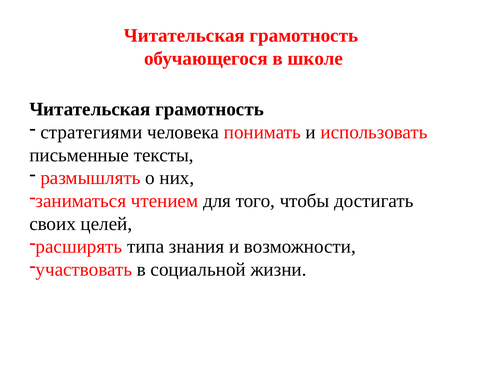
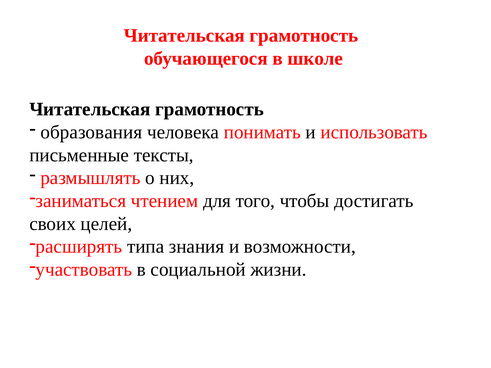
стратегиями: стратегиями -> образования
